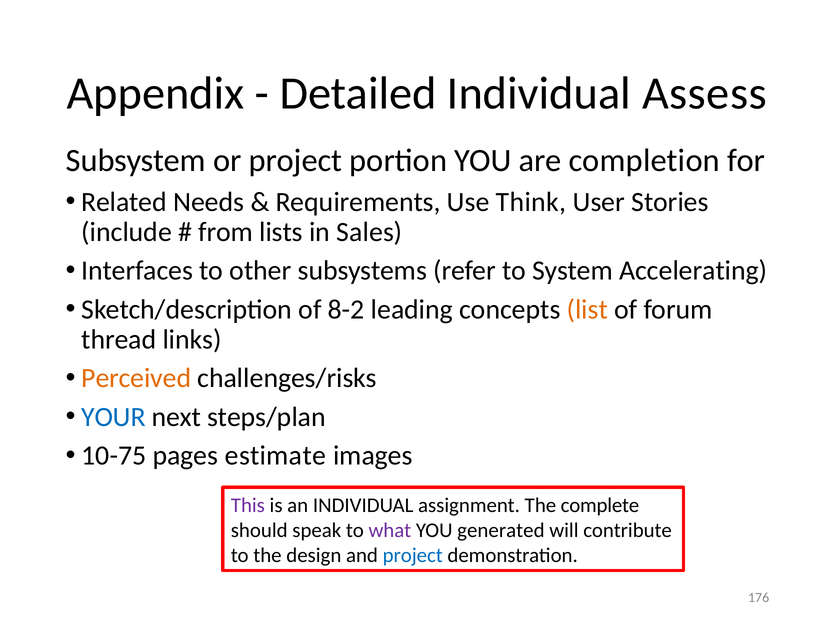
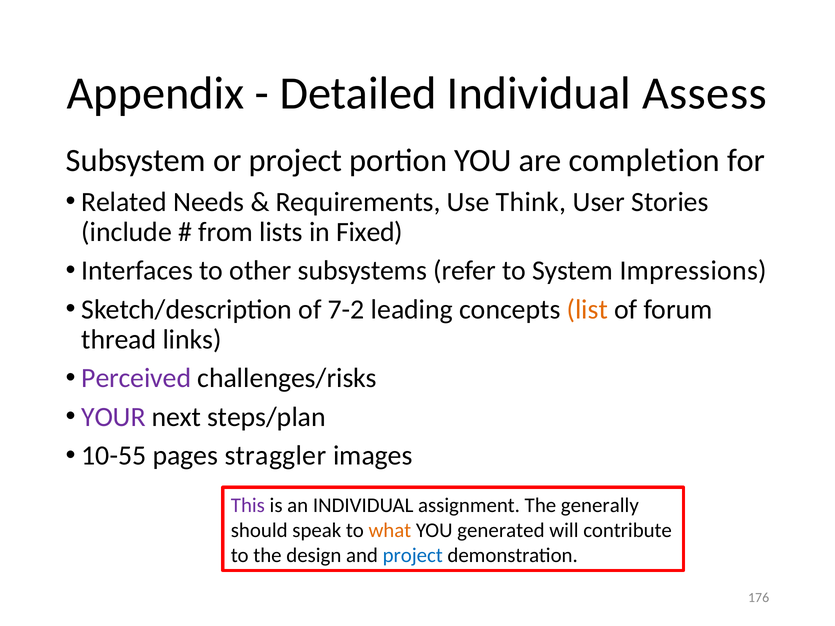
Sales: Sales -> Fixed
Accelerating: Accelerating -> Impressions
8-2: 8-2 -> 7-2
Perceived colour: orange -> purple
YOUR colour: blue -> purple
10-75: 10-75 -> 10-55
estimate: estimate -> straggler
complete: complete -> generally
what colour: purple -> orange
